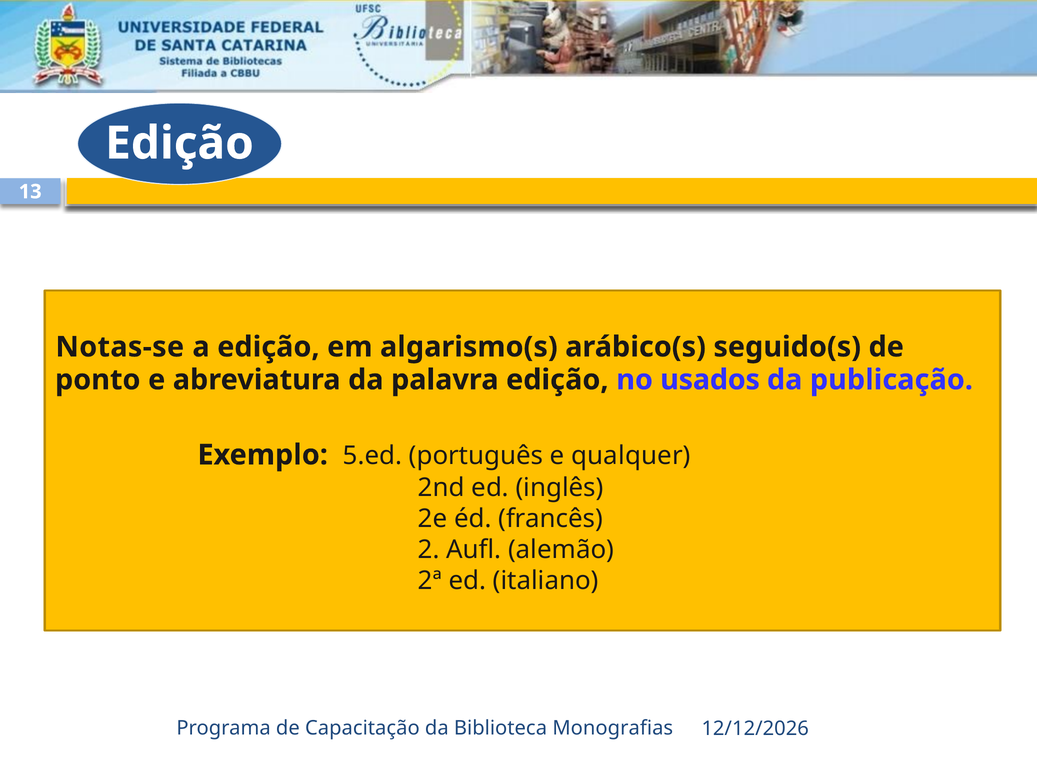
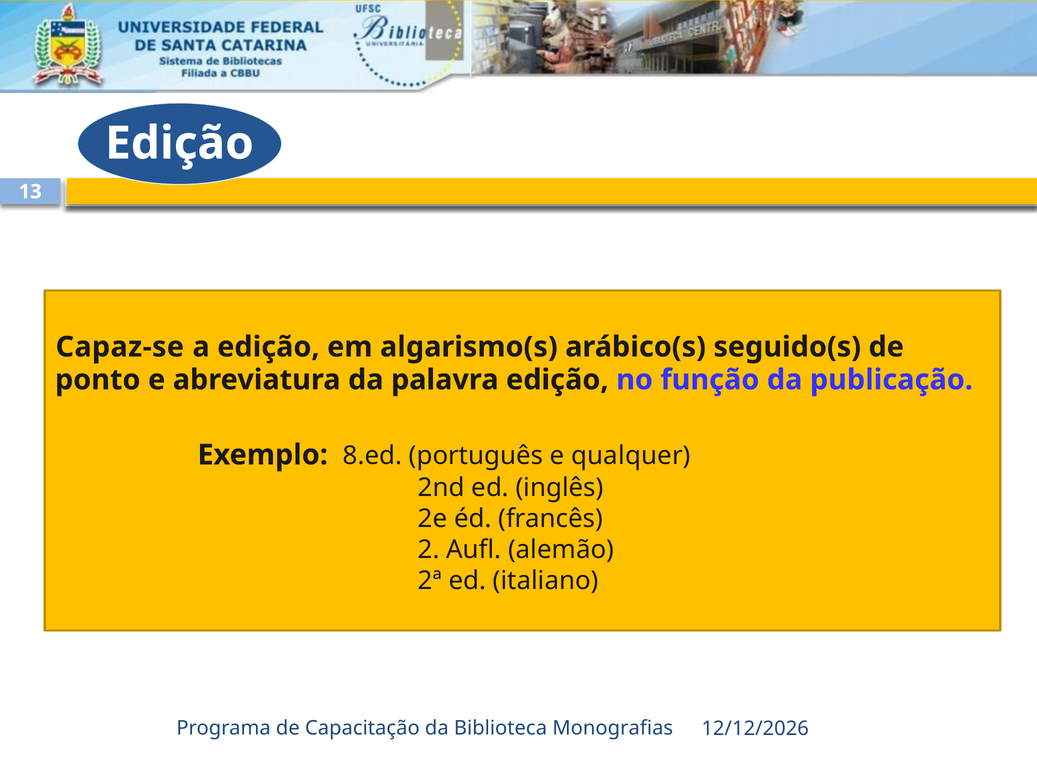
Notas-se: Notas-se -> Capaz-se
usados: usados -> função
5.ed: 5.ed -> 8.ed
